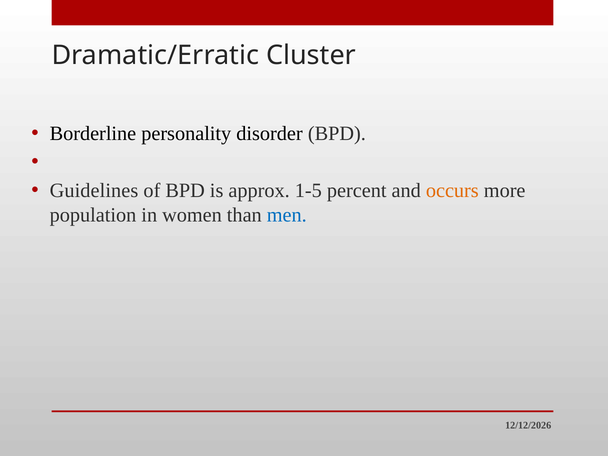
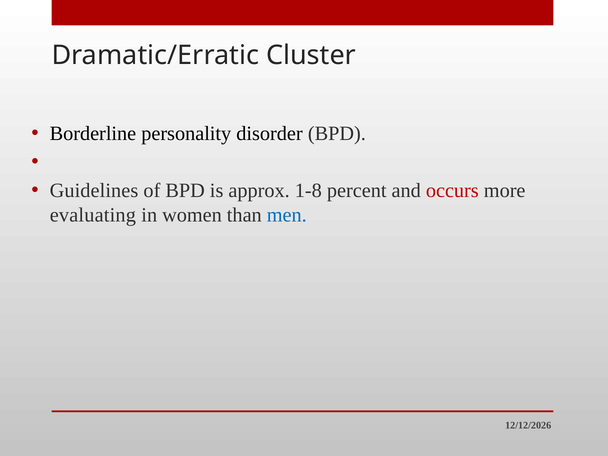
1-5: 1-5 -> 1-8
occurs colour: orange -> red
population: population -> evaluating
